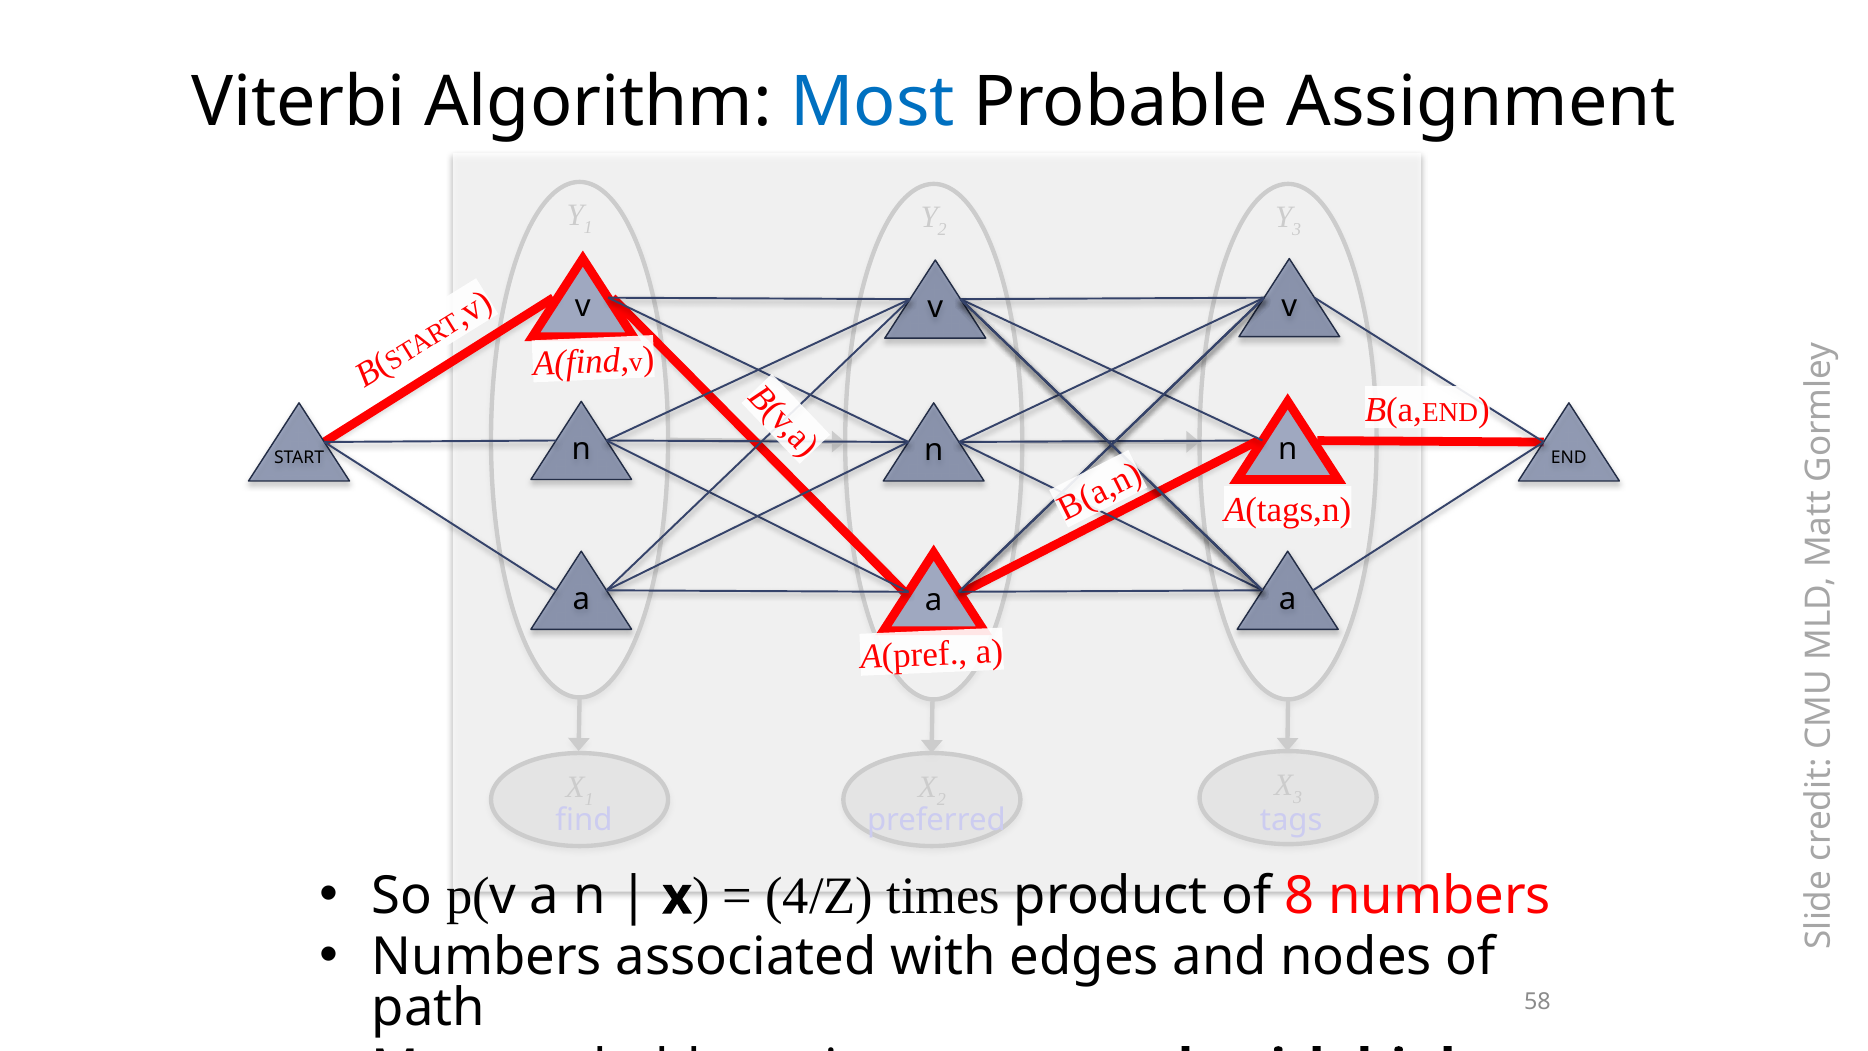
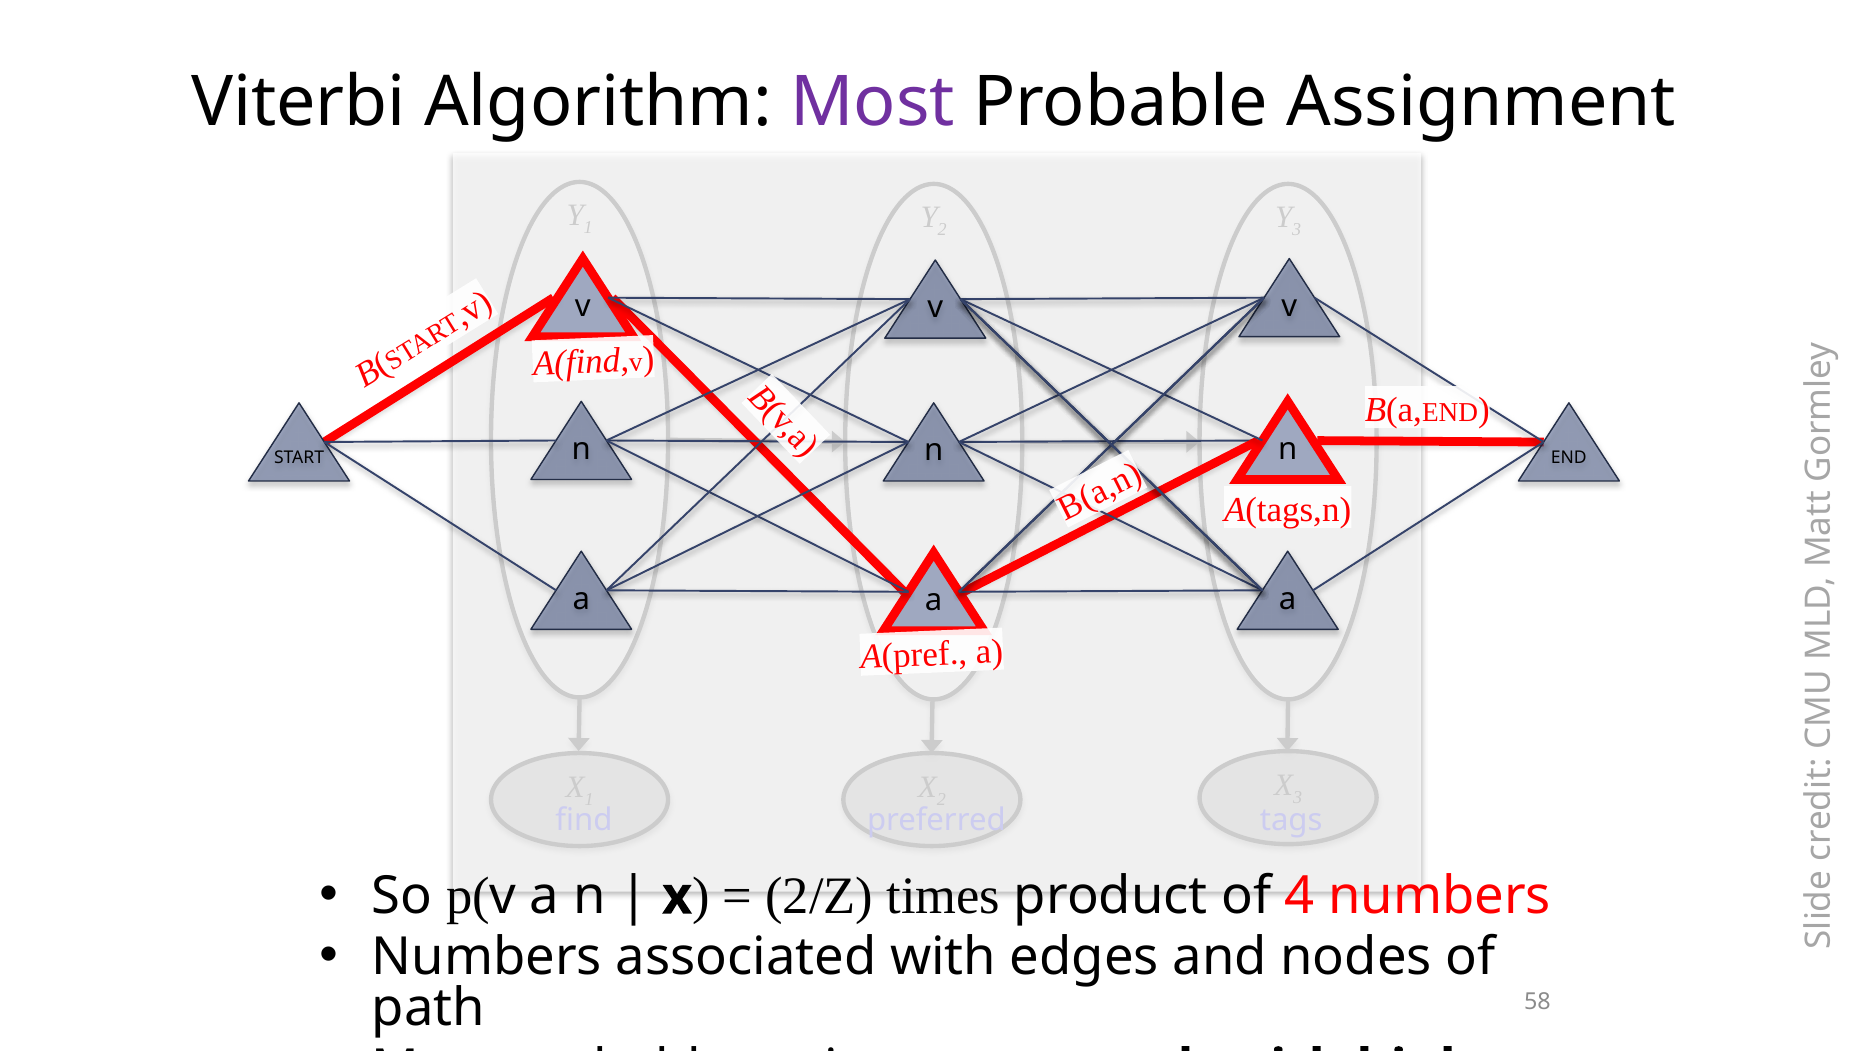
Most at (873, 102) colour: blue -> purple
4/Z: 4/Z -> 2/Z
8: 8 -> 4
